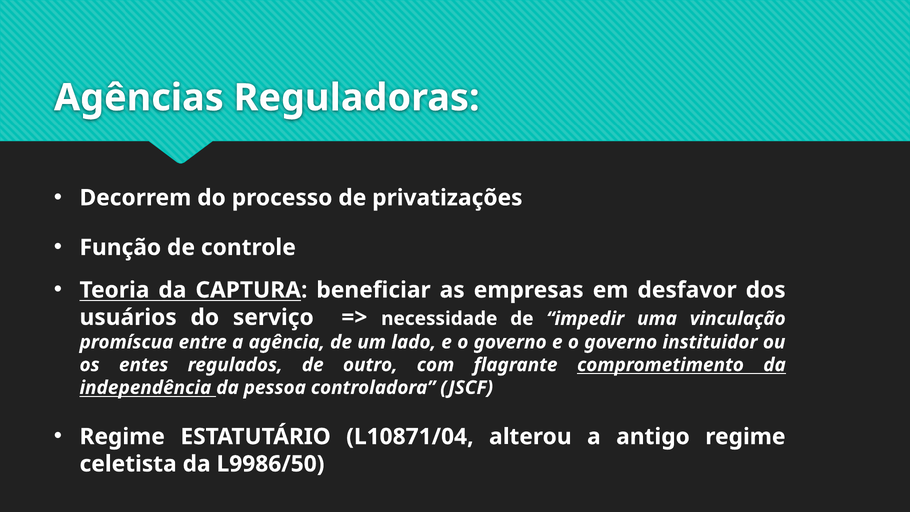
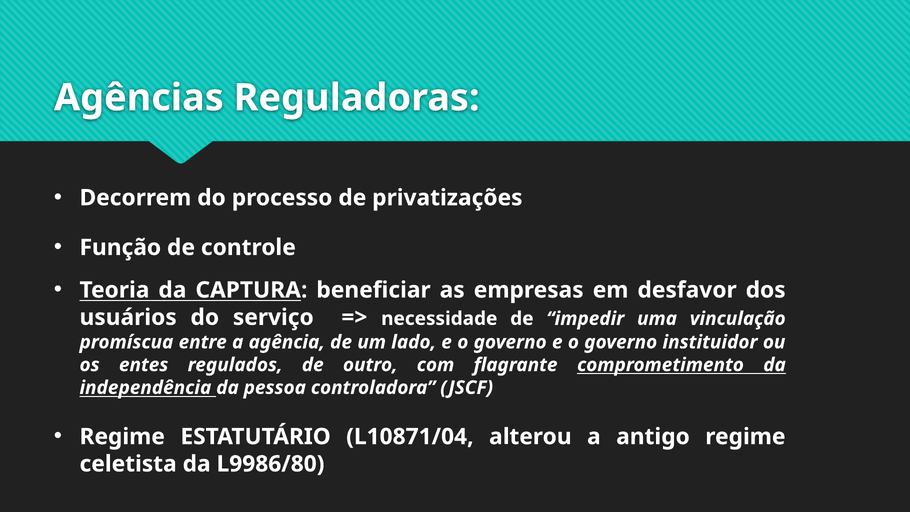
L9986/50: L9986/50 -> L9986/80
